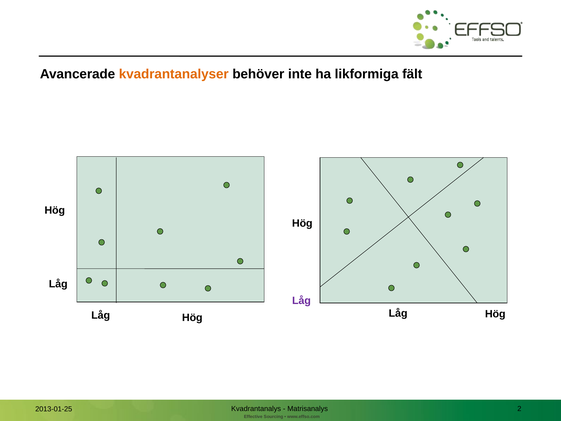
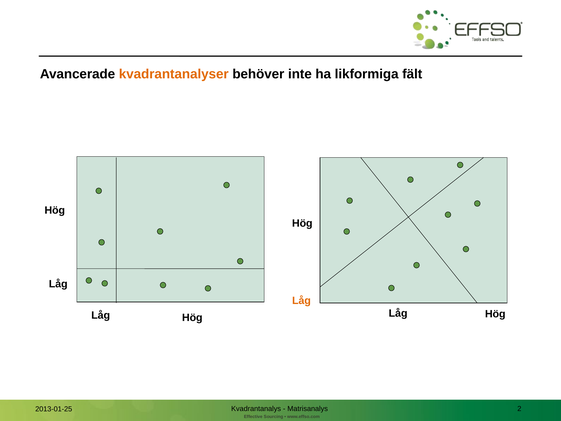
Låg at (301, 301) colour: purple -> orange
